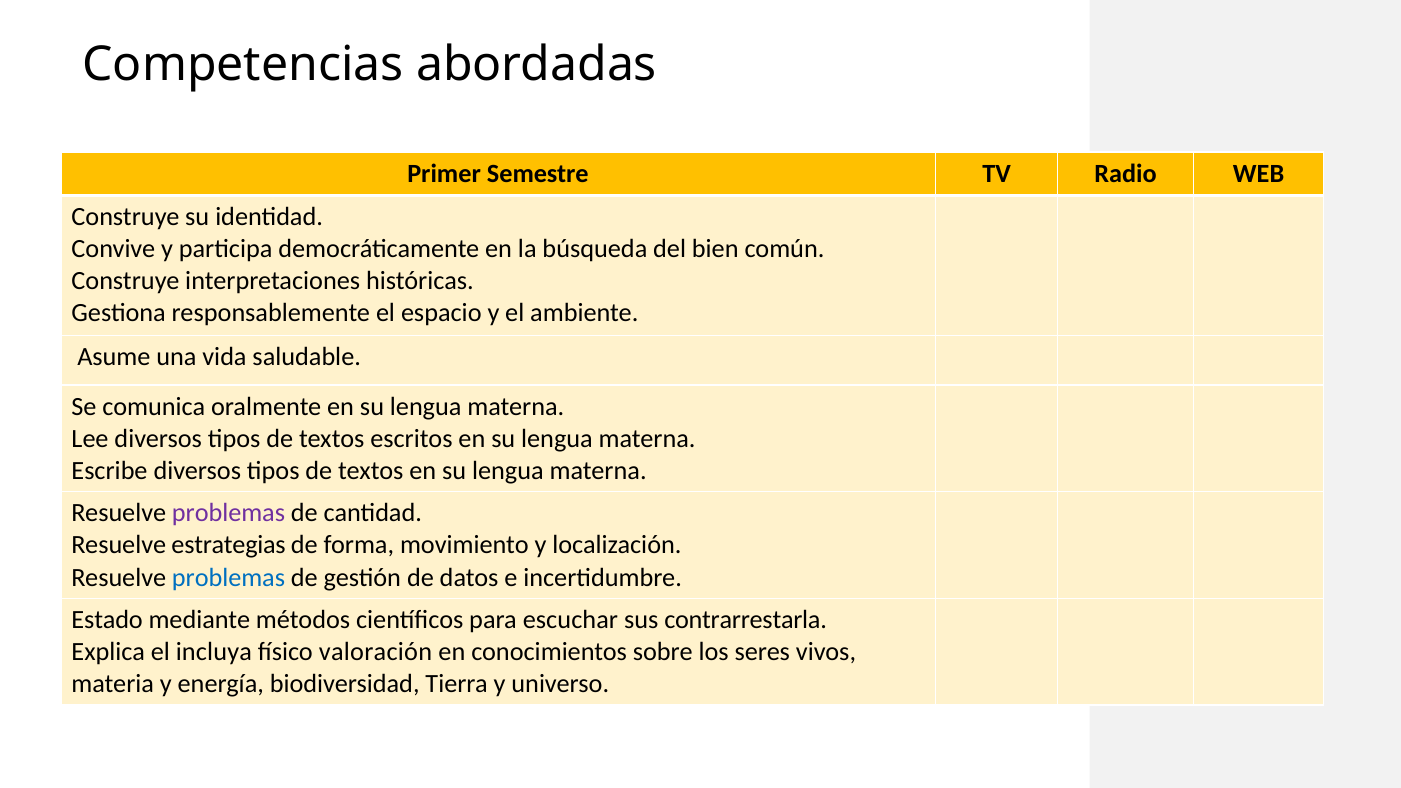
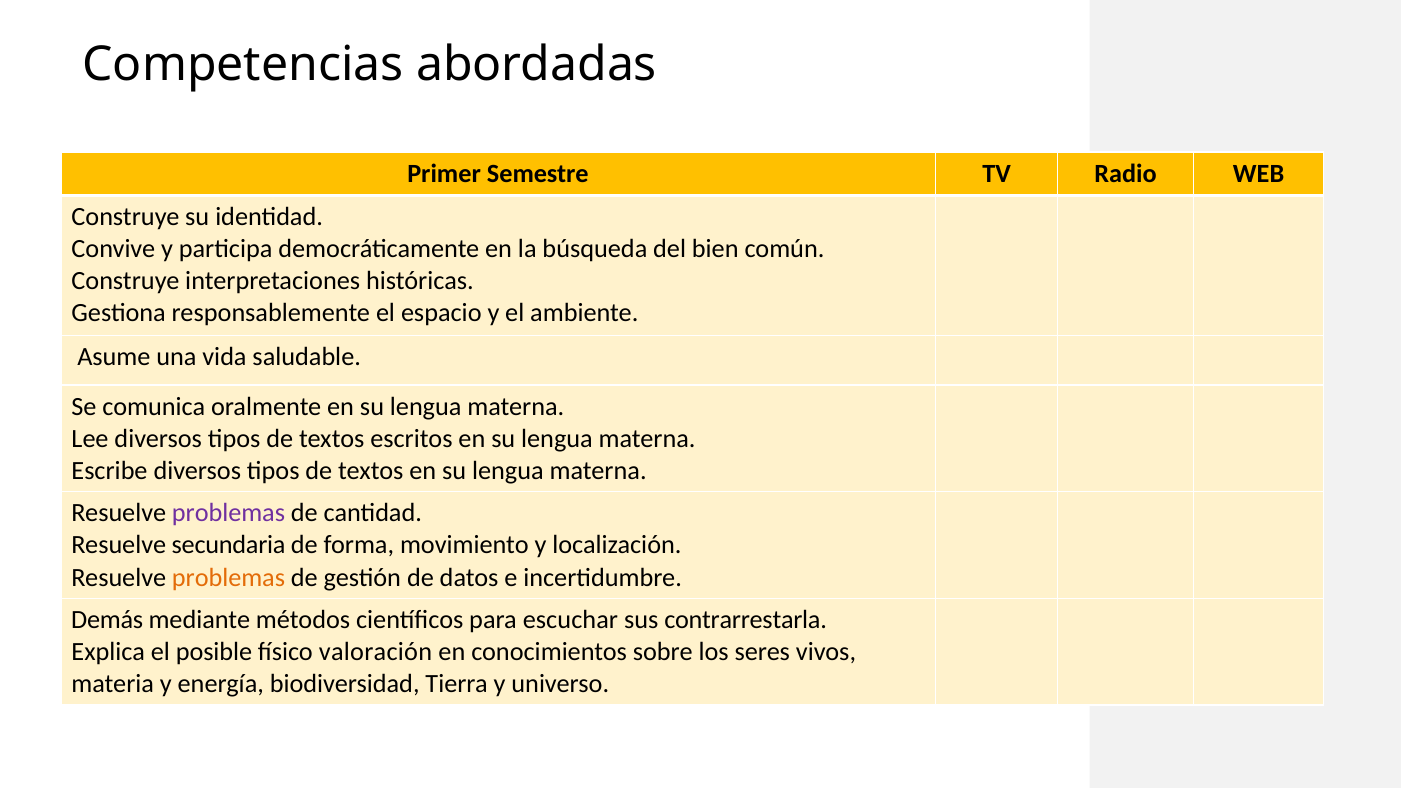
estrategias: estrategias -> secundaria
problemas at (228, 577) colour: blue -> orange
Estado: Estado -> Demás
incluya: incluya -> posible
